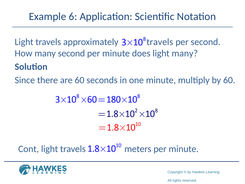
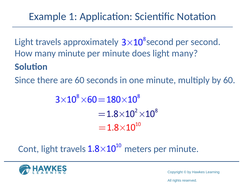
6: 6 -> 1
approximately travels: travels -> second
many second: second -> minute
